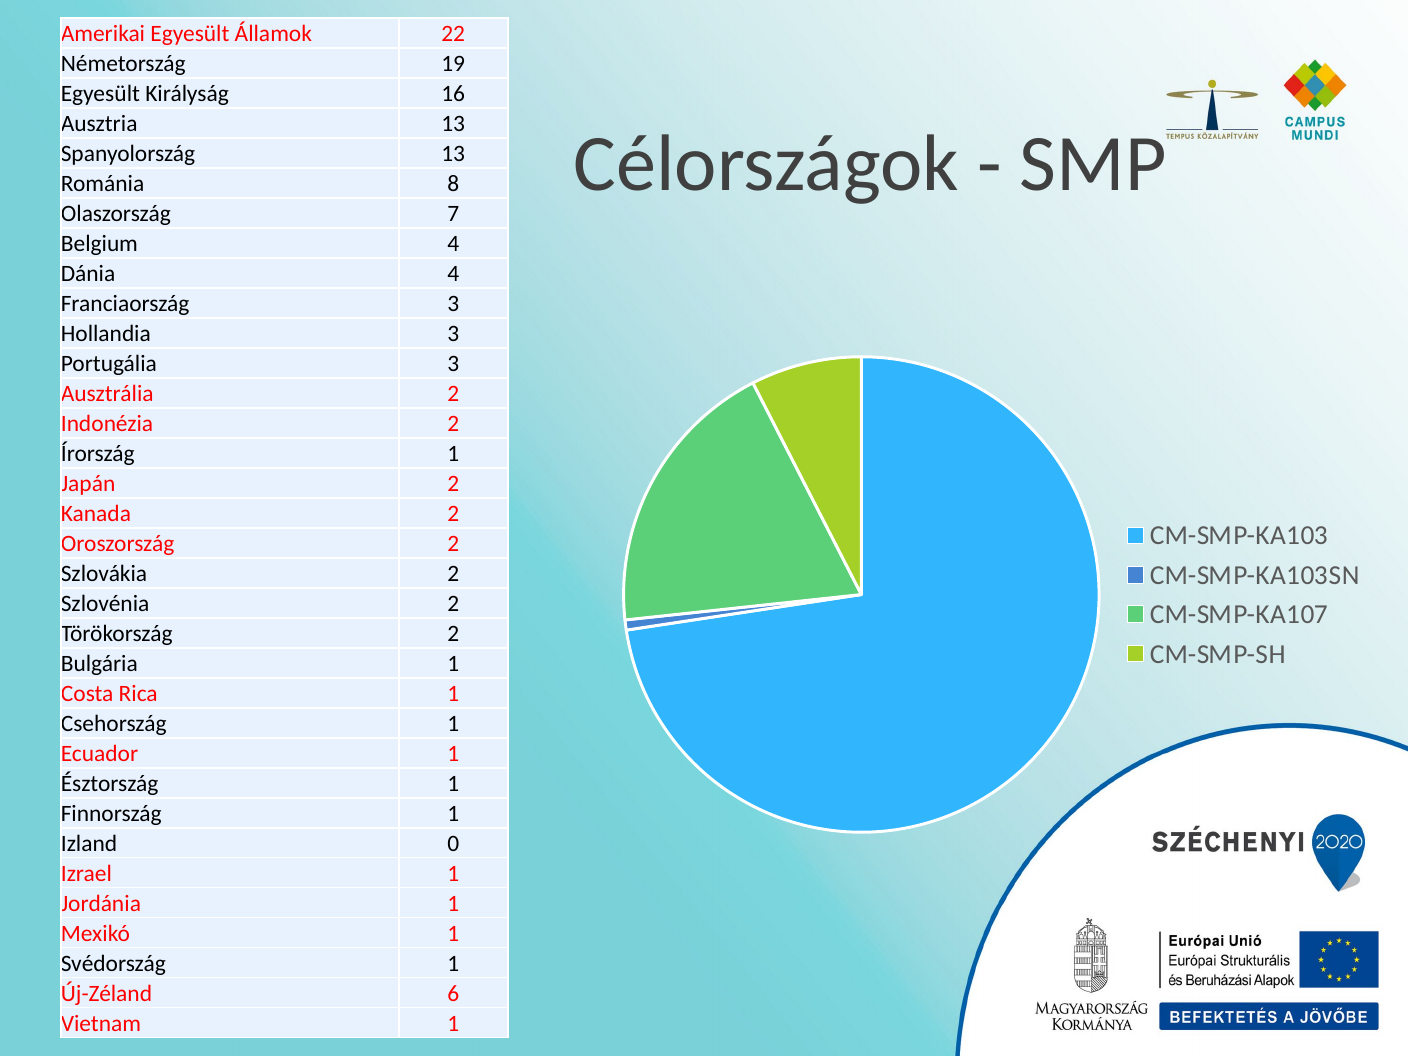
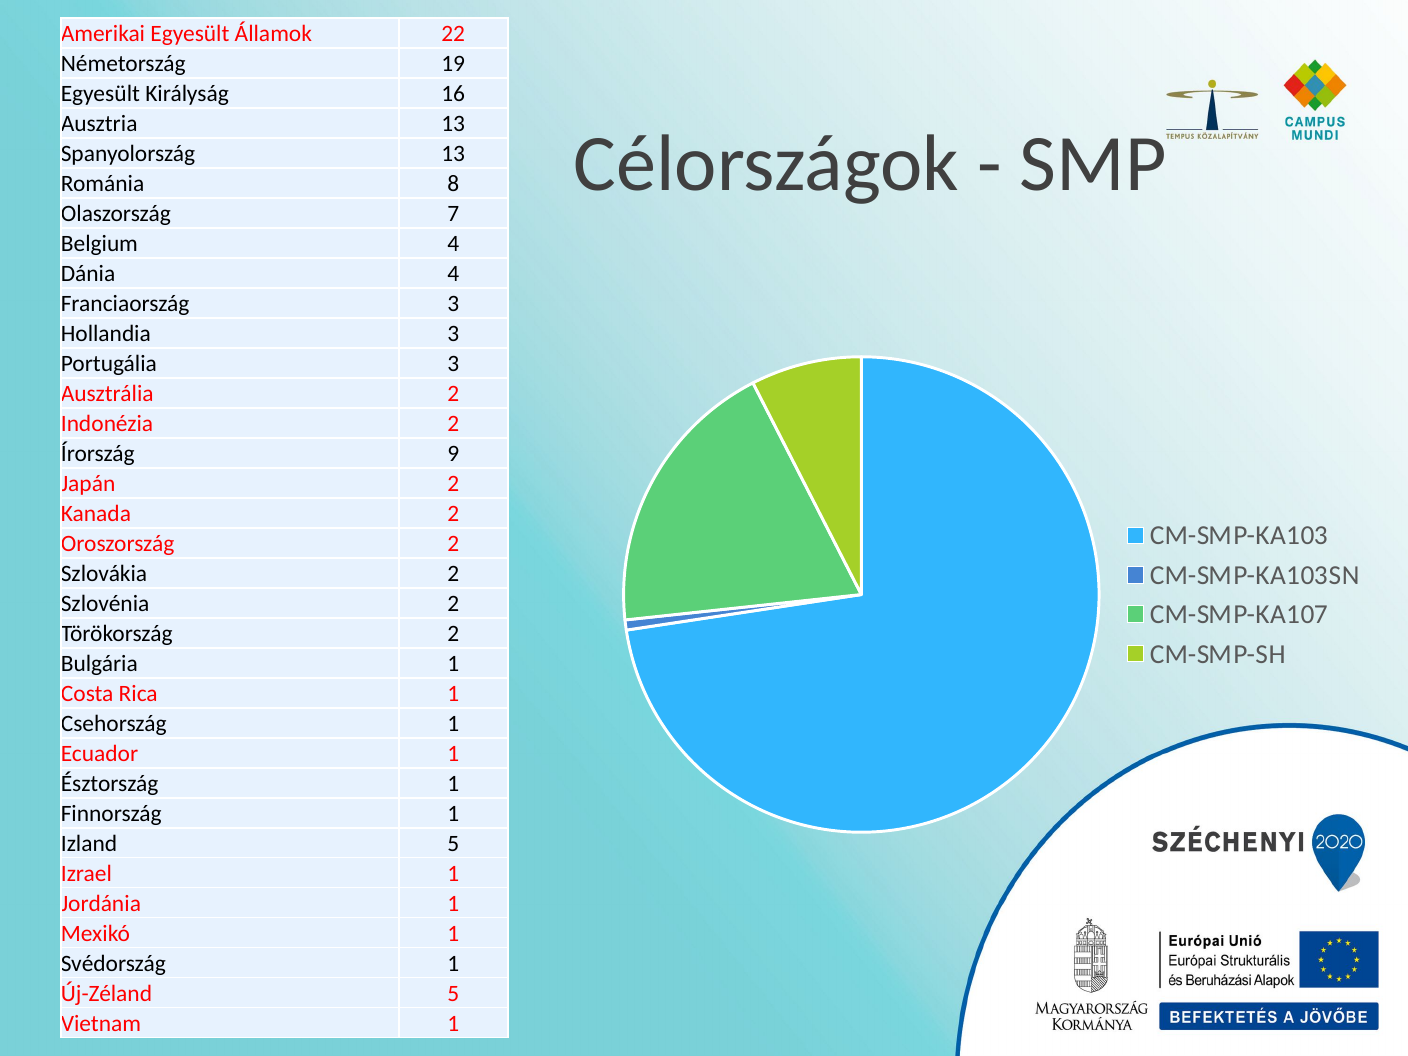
Írország 1: 1 -> 9
Izland 0: 0 -> 5
Új-Zéland 6: 6 -> 5
